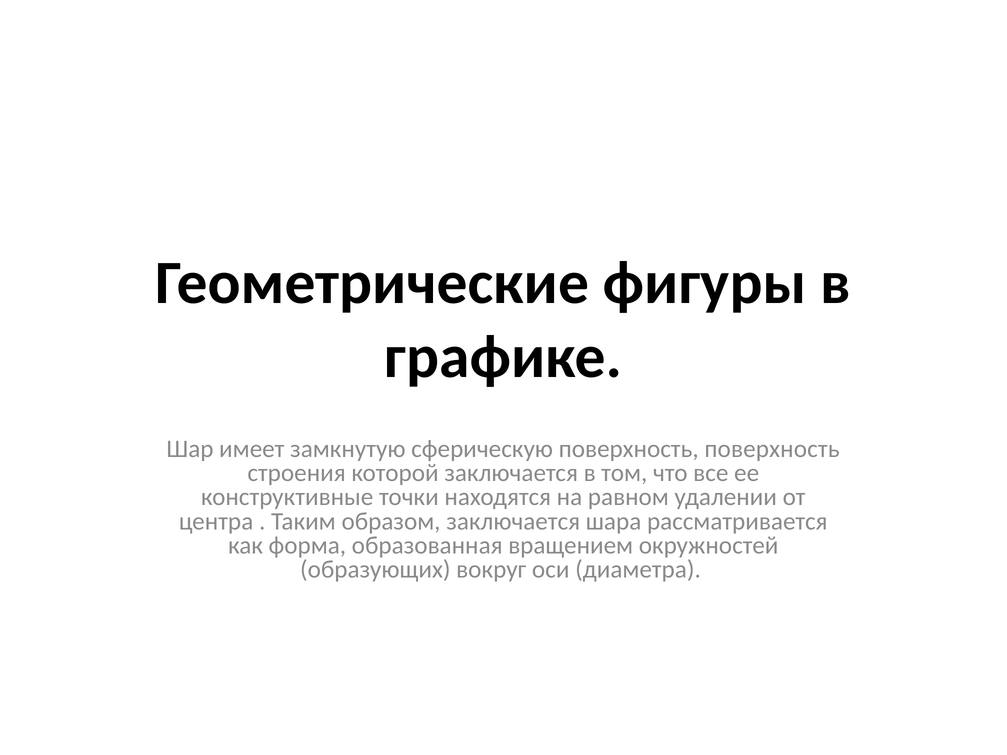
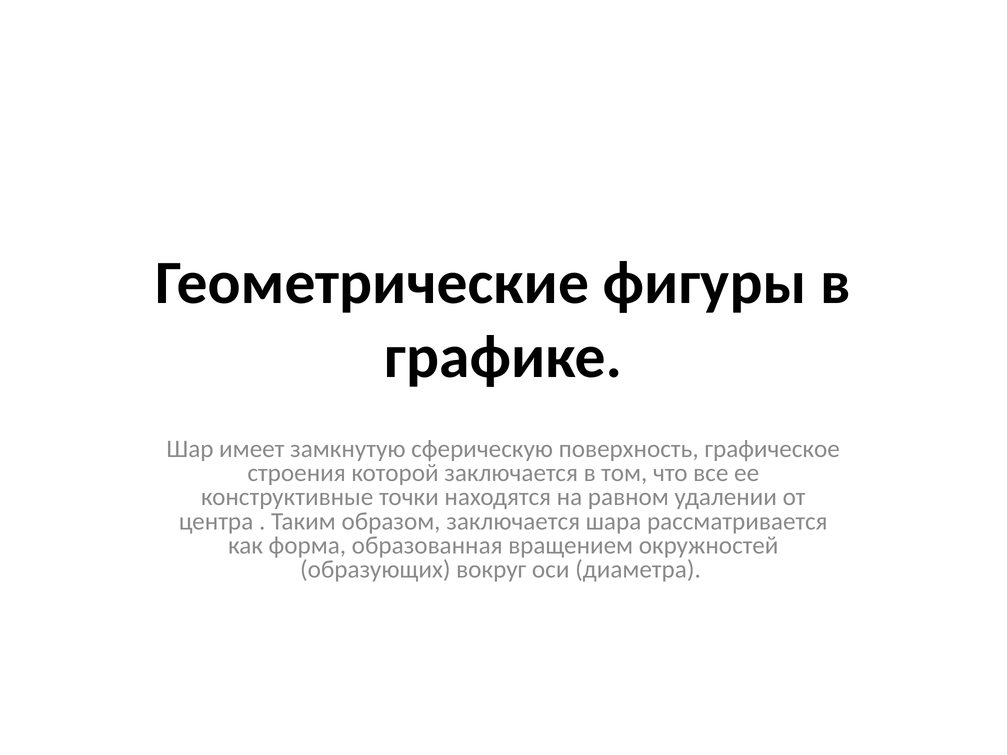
поверхность поверхность: поверхность -> графическое
